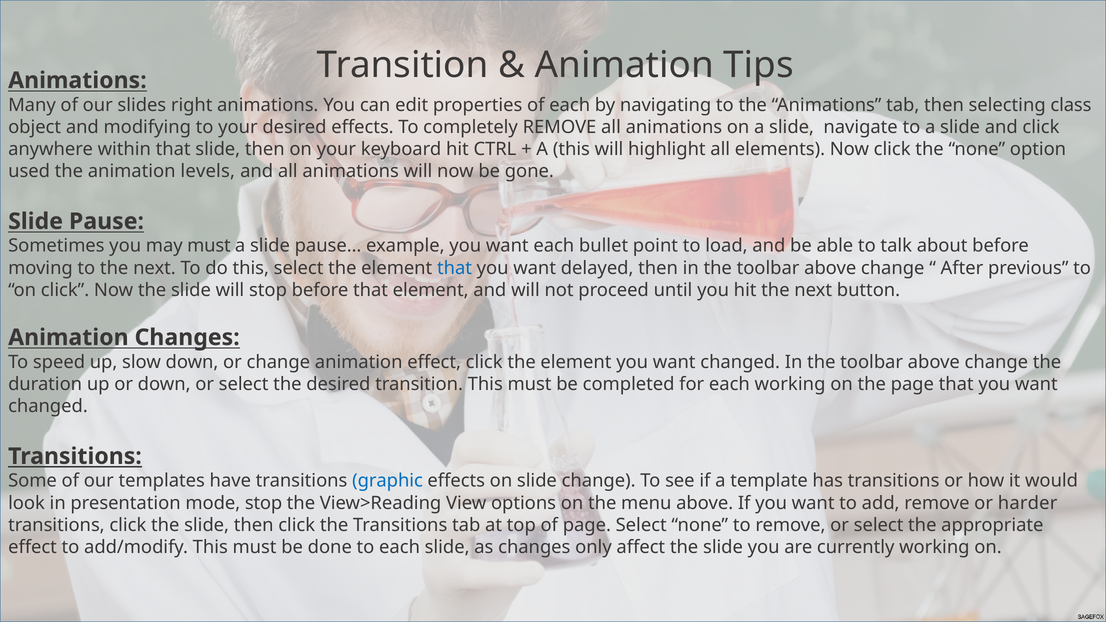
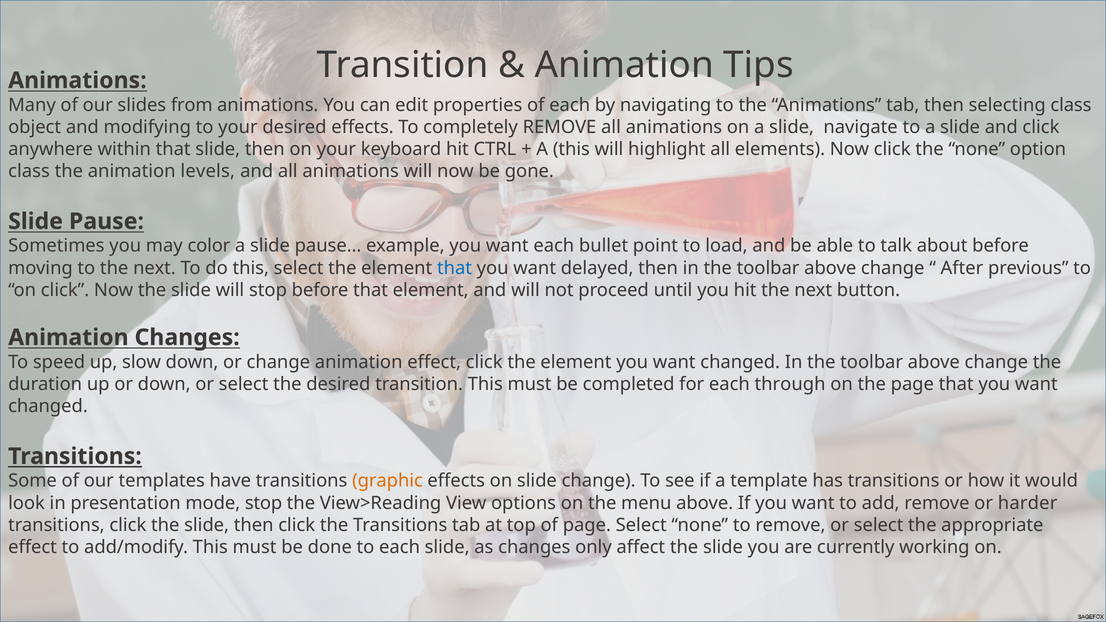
right: right -> from
used at (29, 171): used -> class
may must: must -> color
each working: working -> through
graphic colour: blue -> orange
